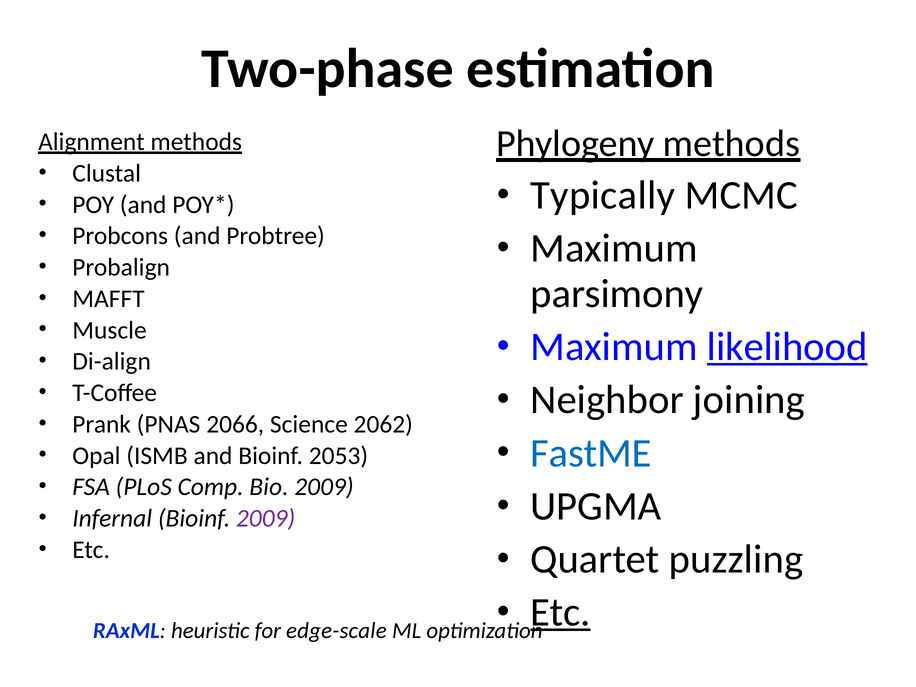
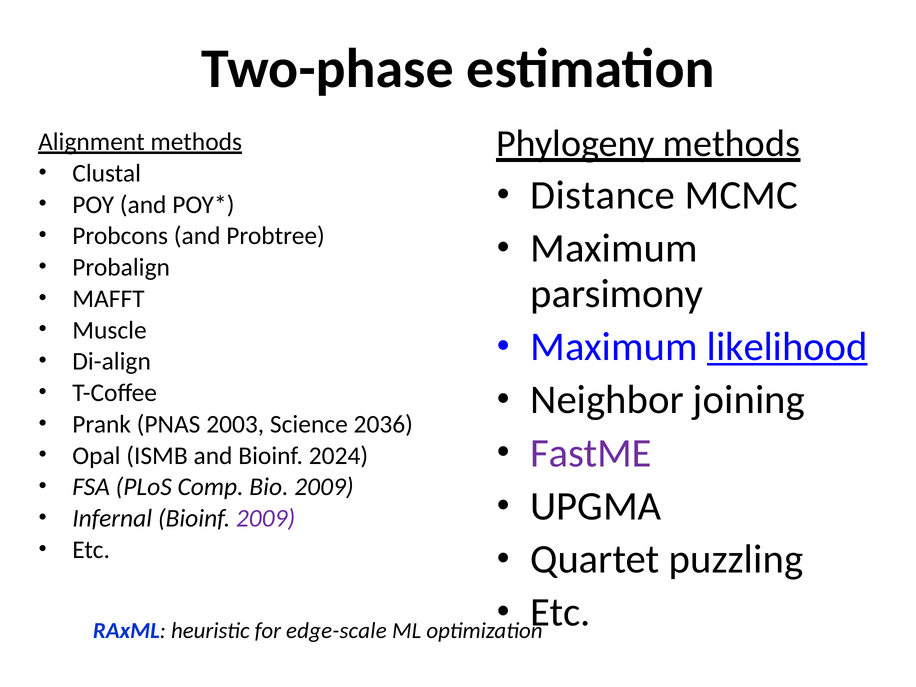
Typically: Typically -> Distance
2066: 2066 -> 2003
2062: 2062 -> 2036
FastME colour: blue -> purple
2053: 2053 -> 2024
Etc at (560, 612) underline: present -> none
